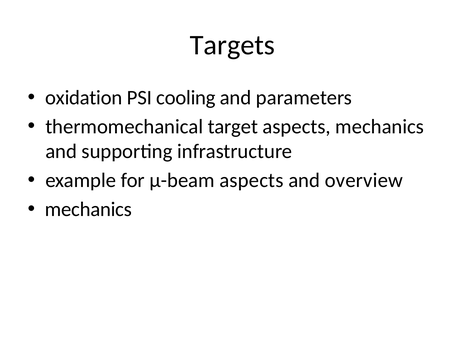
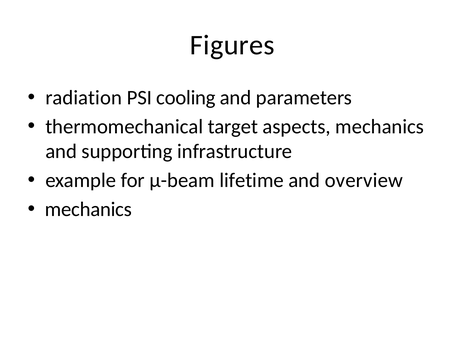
Targets: Targets -> Figures
oxidation: oxidation -> radiation
μ-beam aspects: aspects -> lifetime
